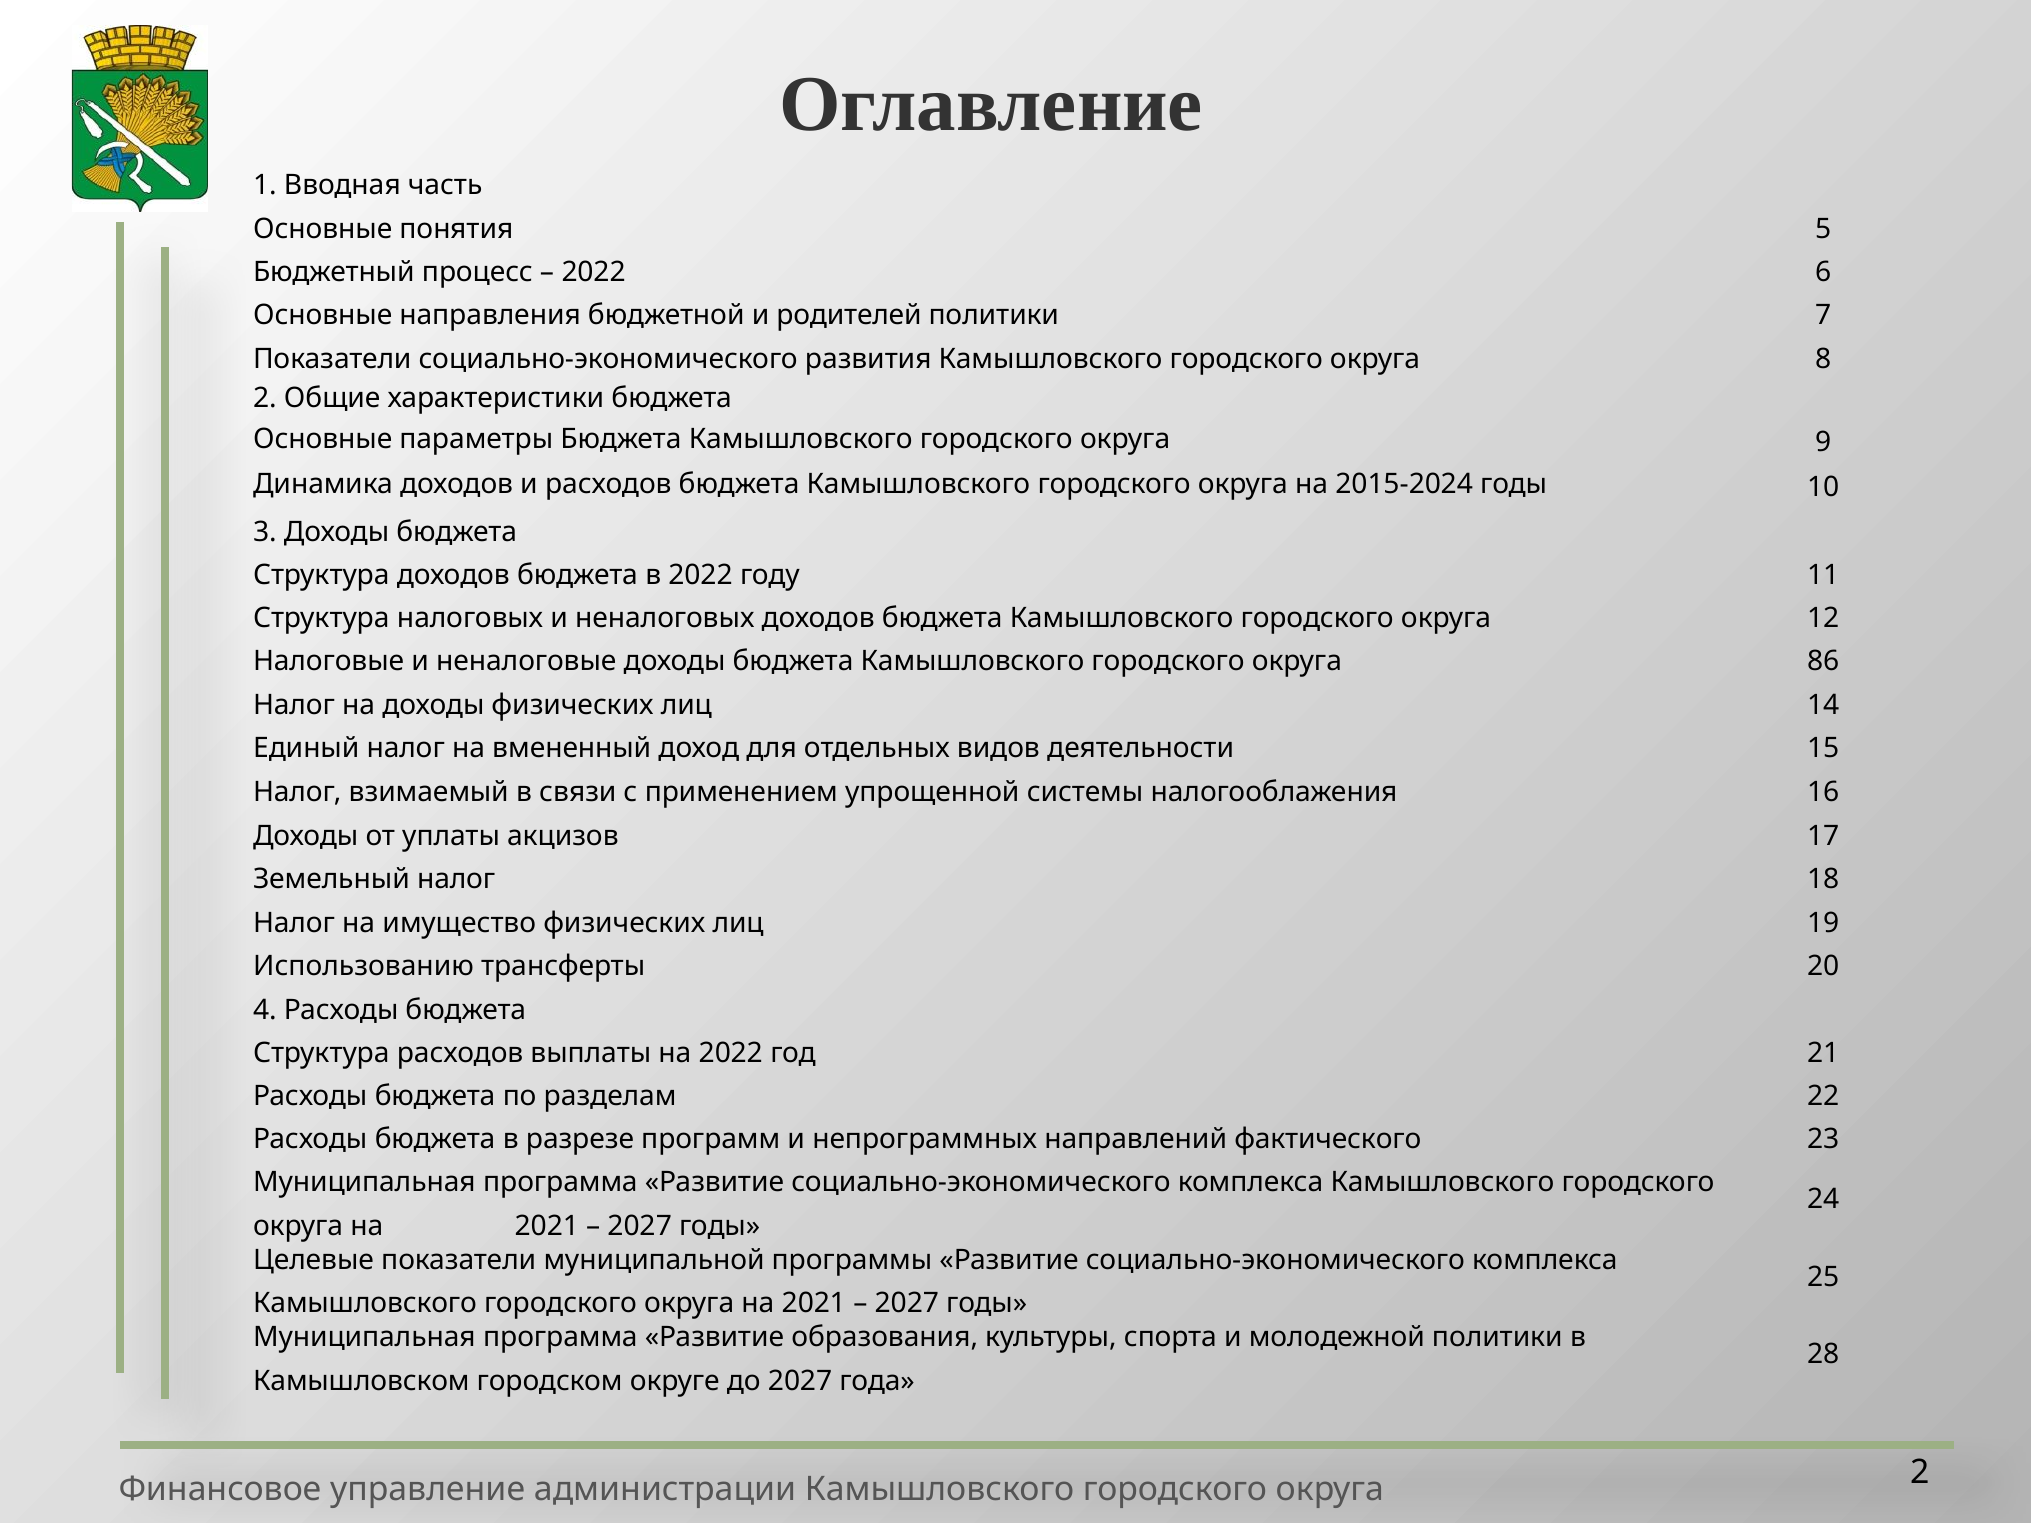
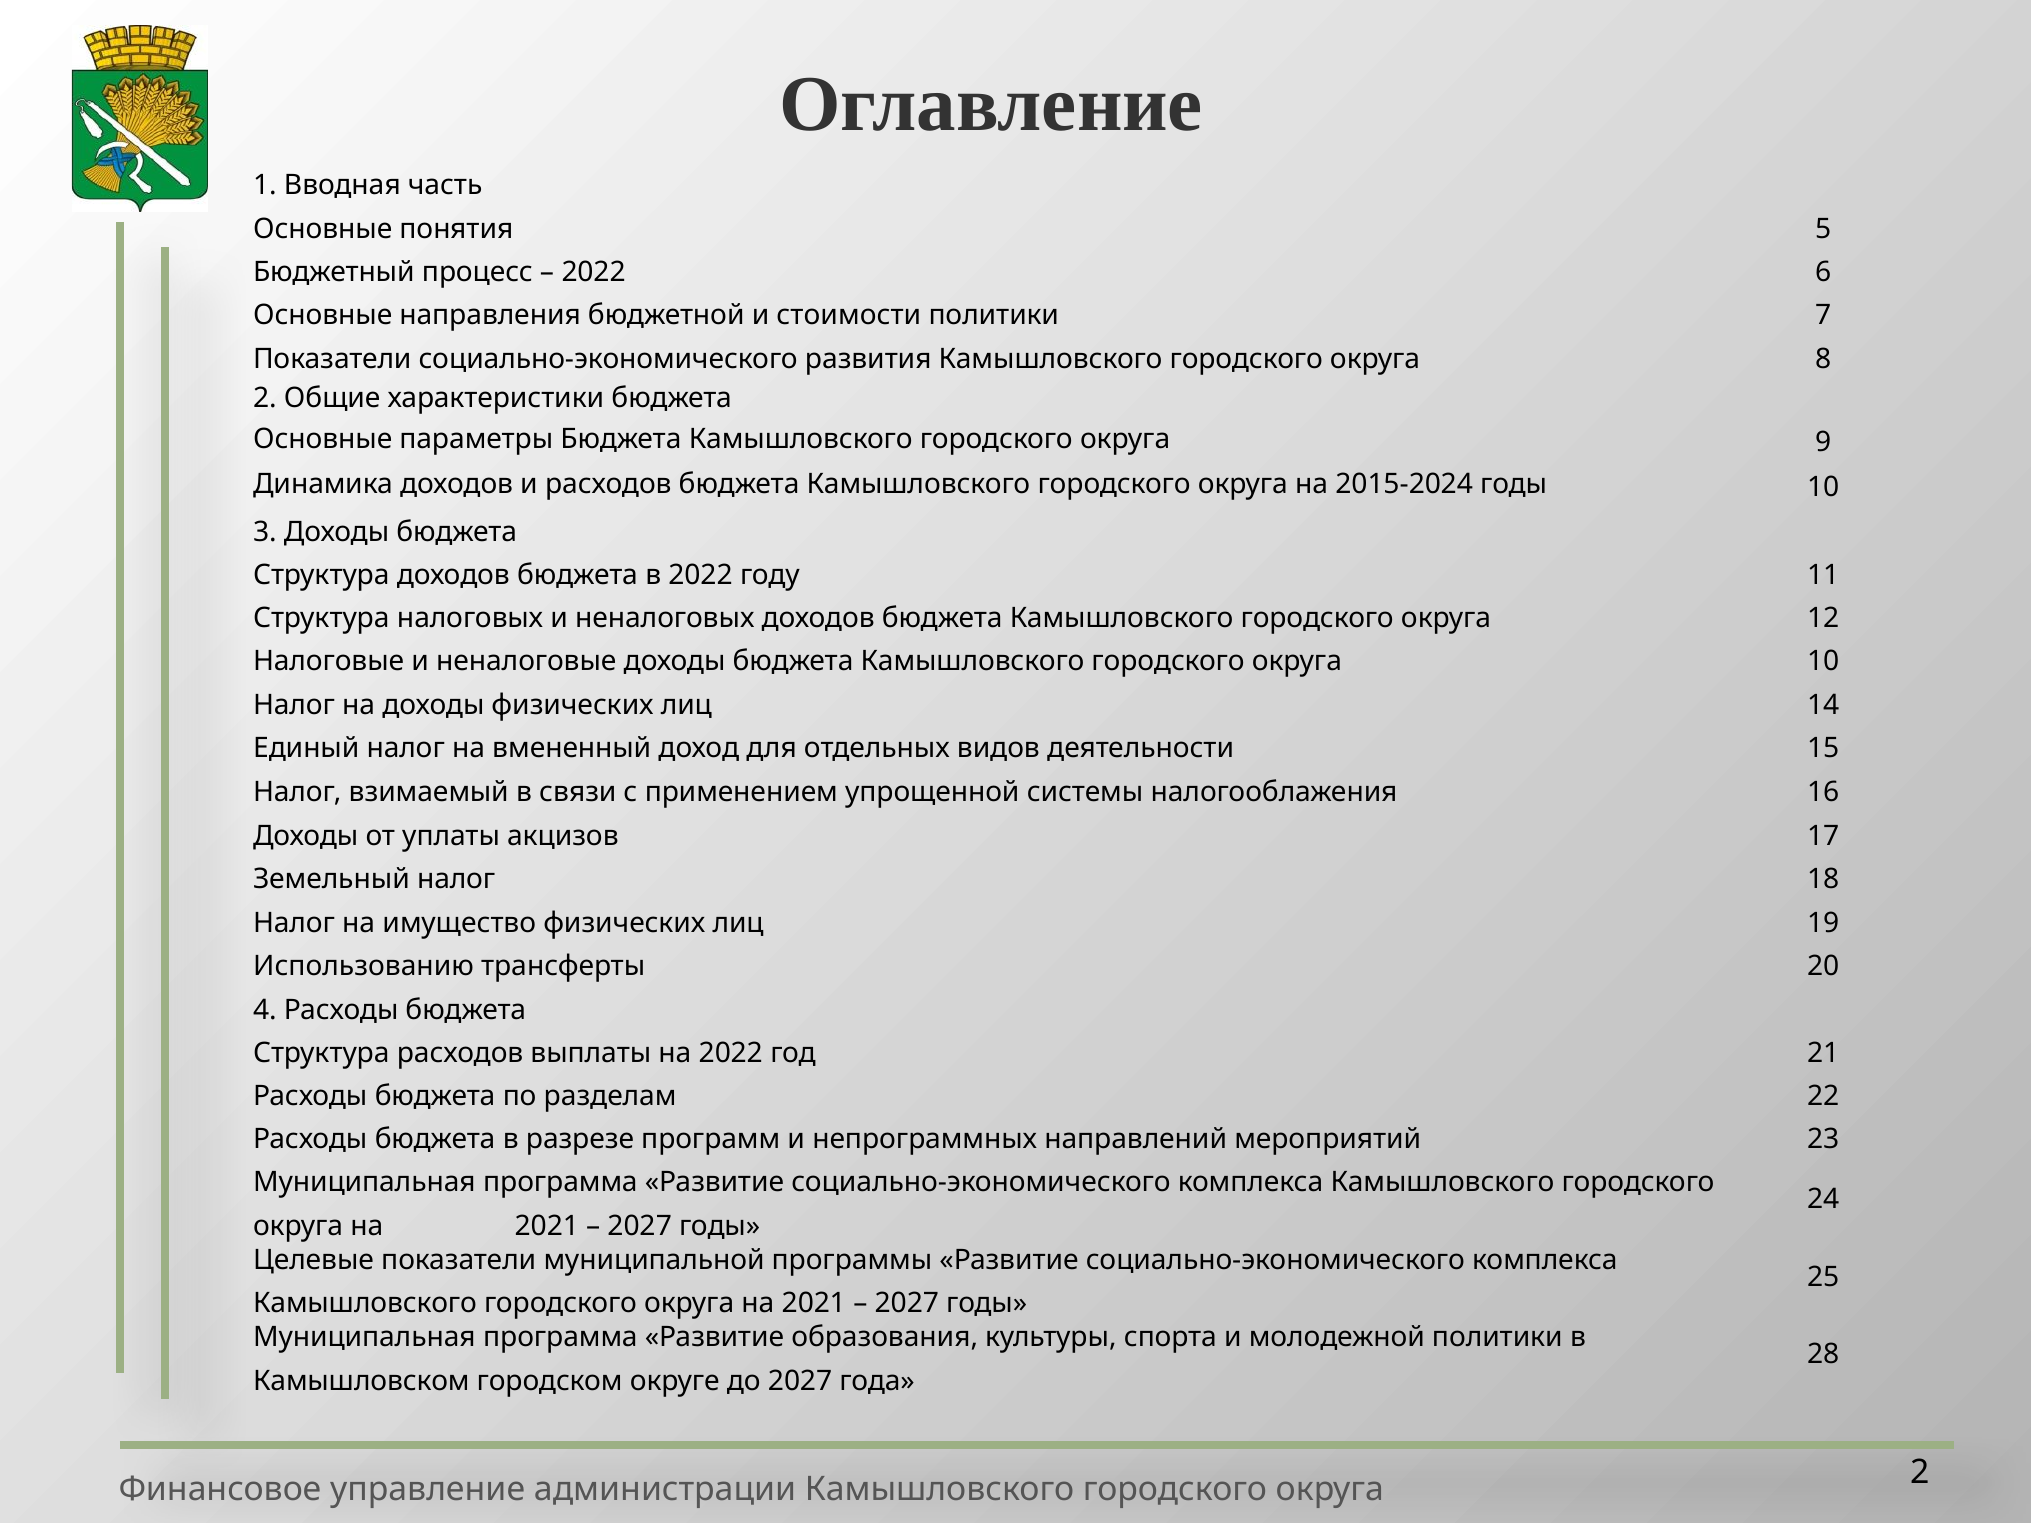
родителей: родителей -> стоимости
округа 86: 86 -> 10
фактического: фактического -> мероприятий
